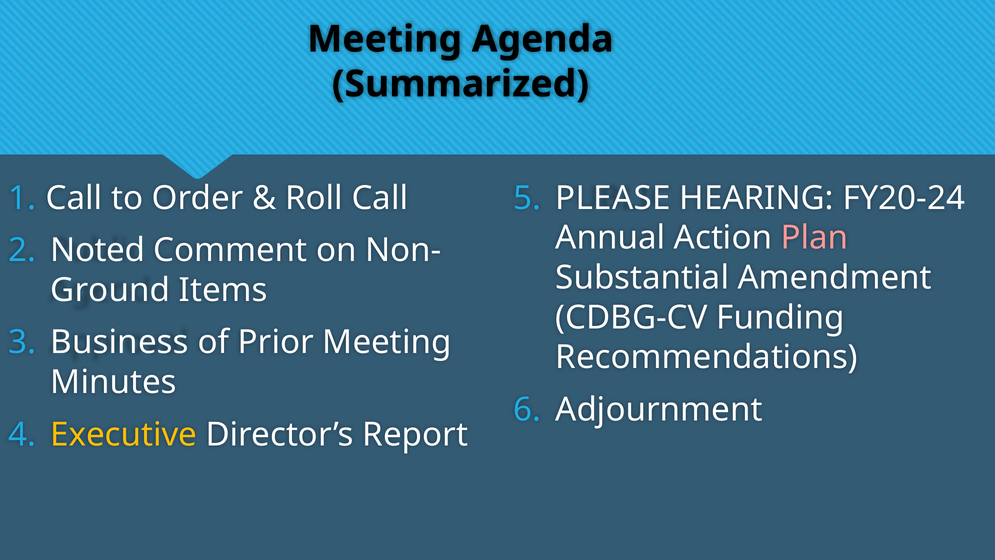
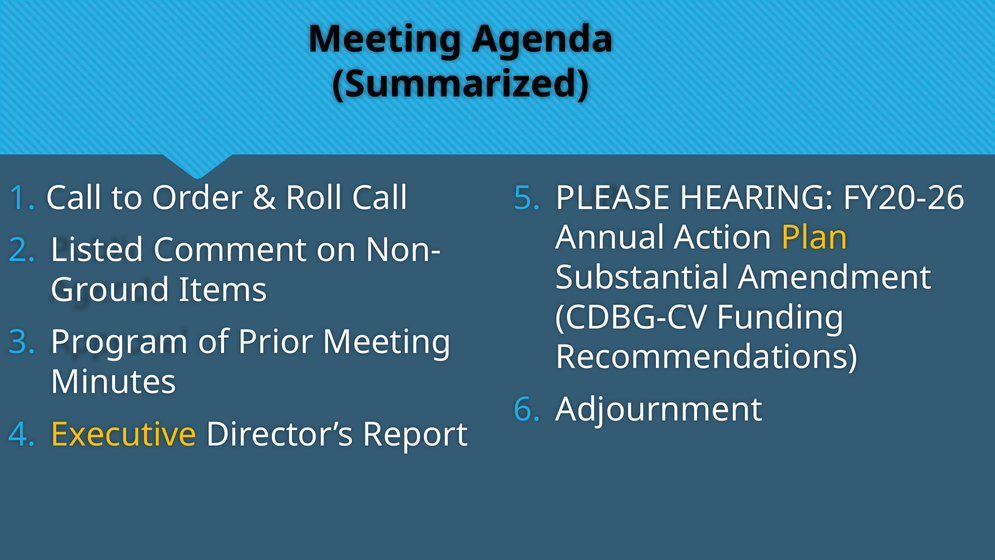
FY20-24: FY20-24 -> FY20-26
Plan colour: pink -> yellow
Noted: Noted -> Listed
Business: Business -> Program
